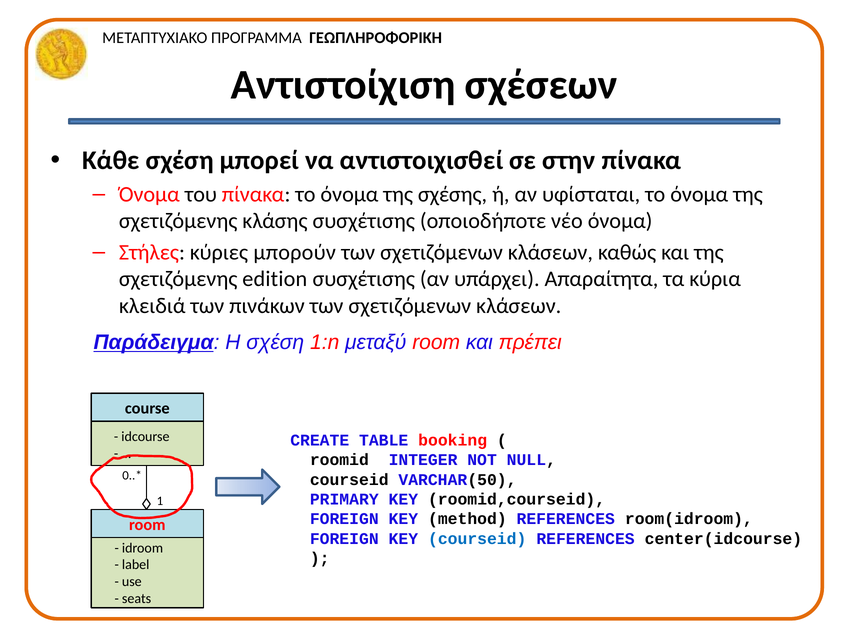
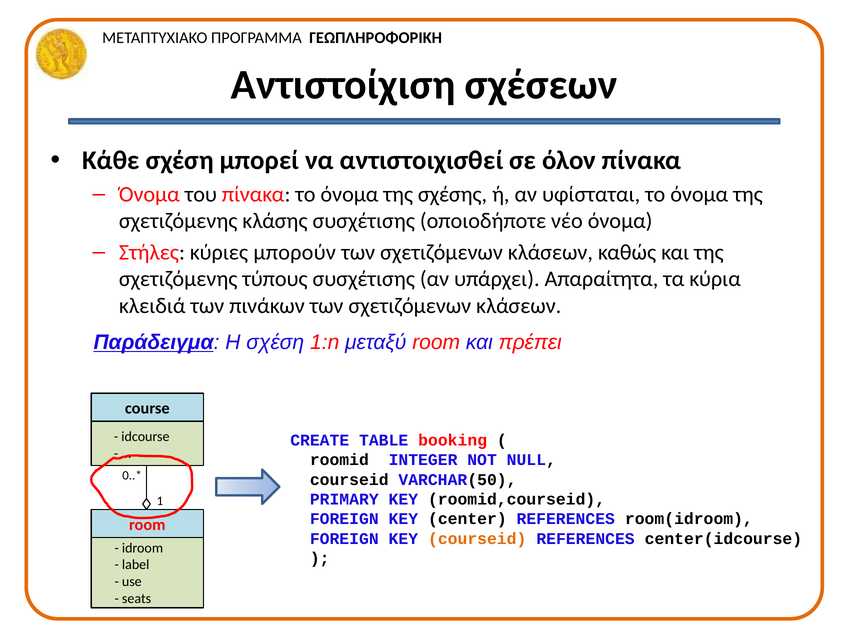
στην: στην -> όλον
edition: edition -> τύπους
method: method -> center
courseid at (477, 538) colour: blue -> orange
